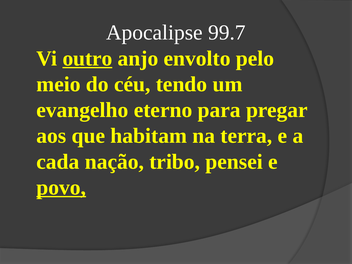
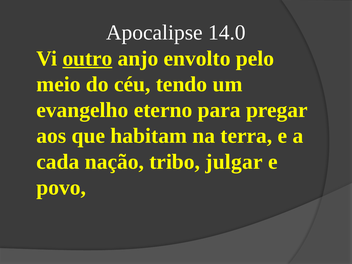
99.7: 99.7 -> 14.0
pensei: pensei -> julgar
povo underline: present -> none
